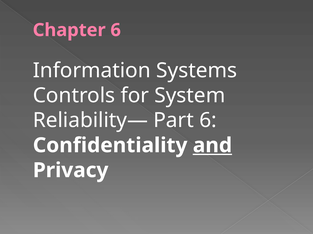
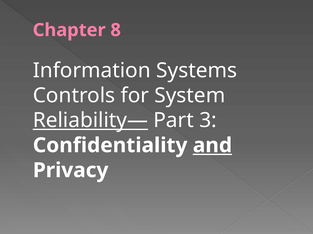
Chapter 6: 6 -> 8
Reliability— underline: none -> present
Part 6: 6 -> 3
